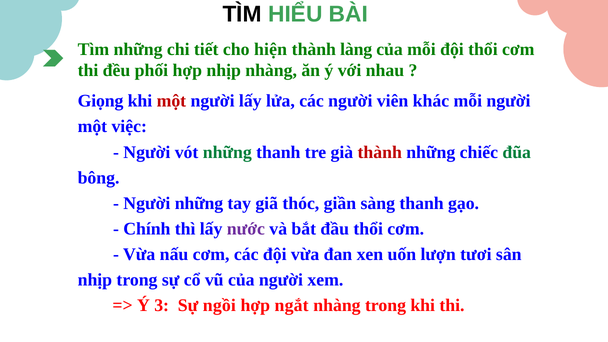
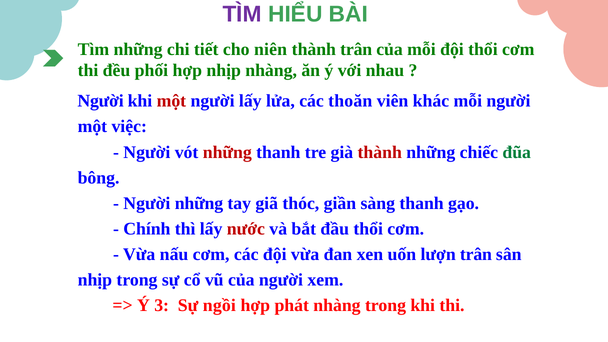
TÌM at (242, 14) colour: black -> purple
hiện: hiện -> niên
thành làng: làng -> trân
Giọng at (101, 101): Giọng -> Người
các người: người -> thoăn
những at (227, 152) colour: green -> red
nước colour: purple -> red
lượn tươi: tươi -> trân
ngắt: ngắt -> phát
